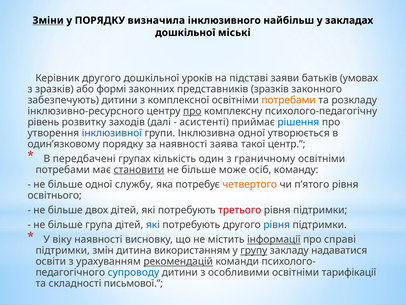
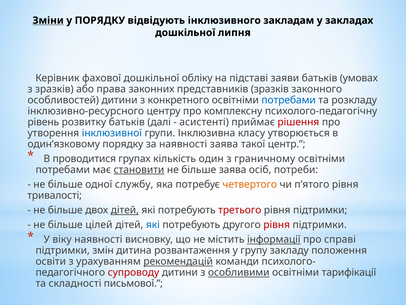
визначила: визначила -> відвідують
найбільш: найбільш -> закладам
міські: міські -> липня
Керівник другого: другого -> фахової
уроків: уроків -> обліку
формі: формі -> права
забезпечують: забезпечують -> особливостей
комплексної: комплексної -> конкретного
потребами at (289, 100) colour: orange -> blue
про at (192, 111) underline: present -> none
розвитку заходів: заходів -> батьків
рішення colour: blue -> red
Інклюзивна одної: одної -> класу
передбачені: передбачені -> проводитися
більше може: може -> заява
команду: команду -> потреби
освітнього: освітнього -> тривалості
дітей at (125, 210) underline: none -> present
група: група -> цілей
рівня at (277, 225) colour: blue -> red
використанням: використанням -> розвантаження
групу underline: present -> none
надаватися: надаватися -> положення
супроводу colour: blue -> red
особливими underline: none -> present
